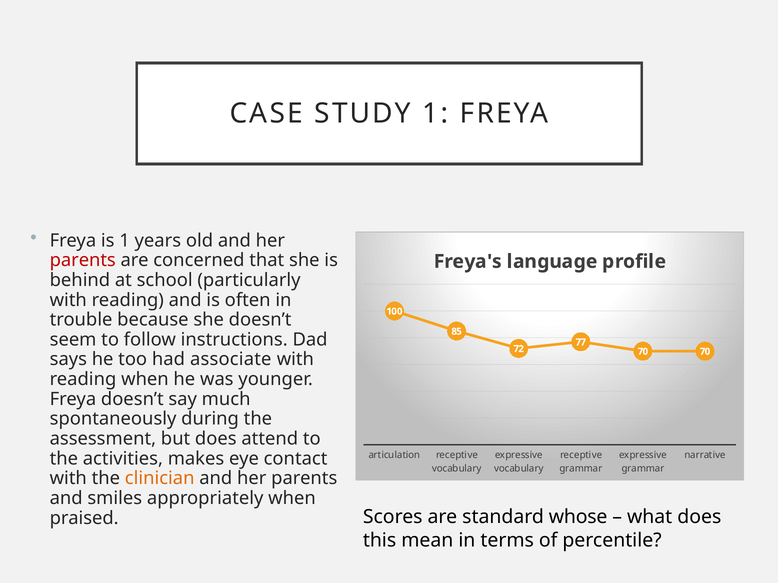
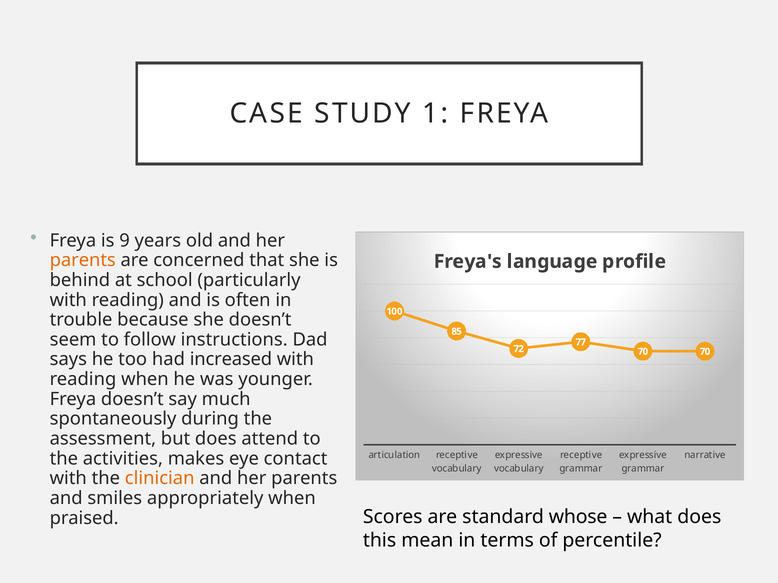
is 1: 1 -> 9
parents at (83, 261) colour: red -> orange
associate: associate -> increased
